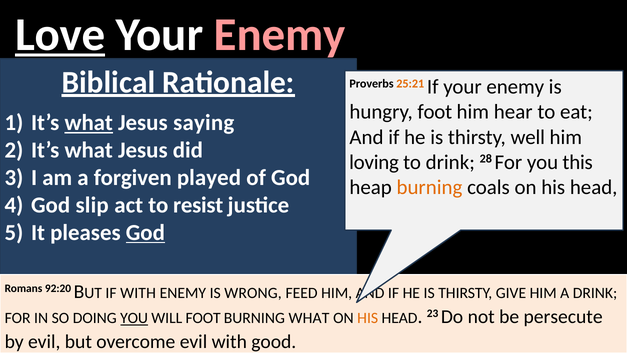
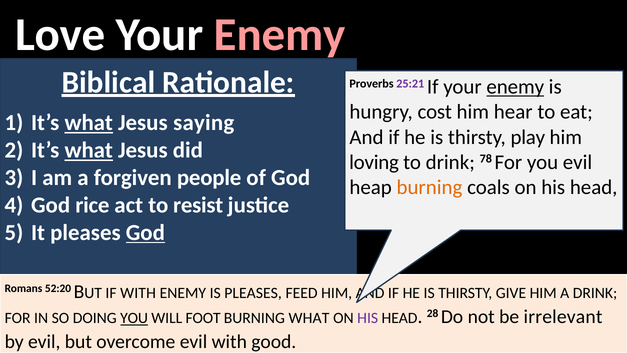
Love underline: present -> none
25:21 colour: orange -> purple
enemy at (515, 87) underline: none -> present
hungry foot: foot -> cost
well: well -> play
what at (89, 150) underline: none -> present
28: 28 -> 78
you this: this -> evil
played: played -> people
slip: slip -> rice
92:20: 92:20 -> 52:20
IS WRONG: WRONG -> PLEASES
HIS at (368, 318) colour: orange -> purple
23: 23 -> 28
persecute: persecute -> irrelevant
